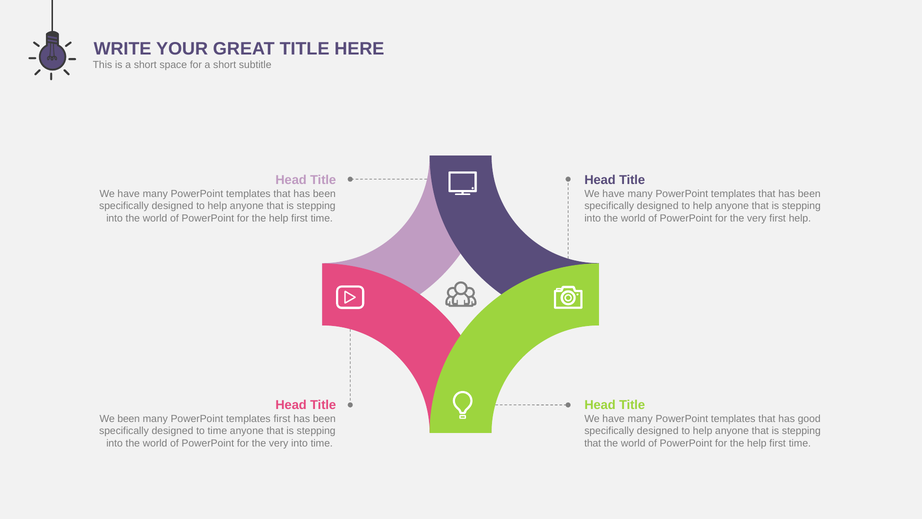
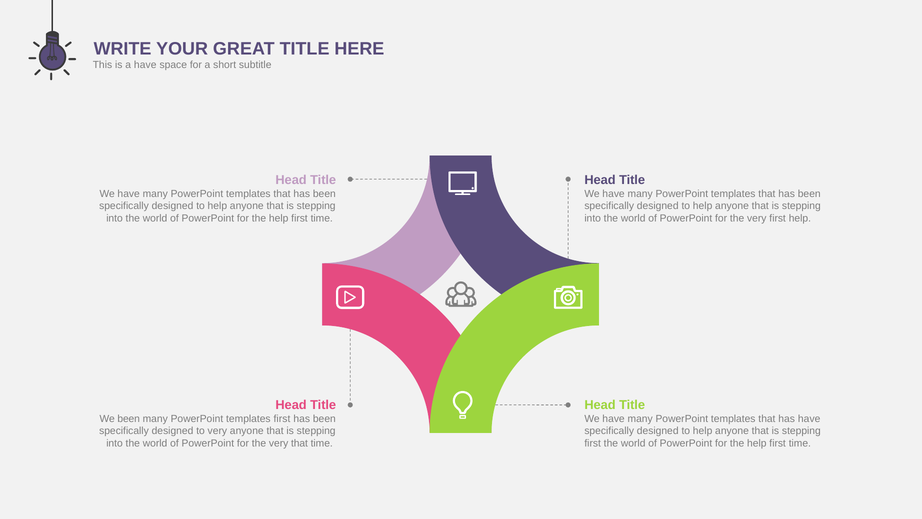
is a short: short -> have
has good: good -> have
to time: time -> very
very into: into -> that
that at (593, 443): that -> first
